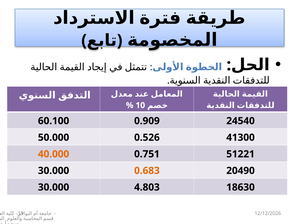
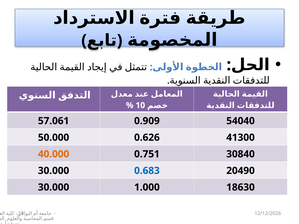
60.100: 60.100 -> 57.061
24540: 24540 -> 54040
0.526: 0.526 -> 0.626
51221: 51221 -> 30840
0.683 colour: orange -> blue
4.803: 4.803 -> 1.000
